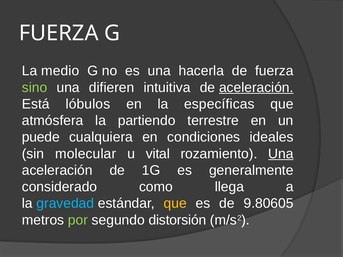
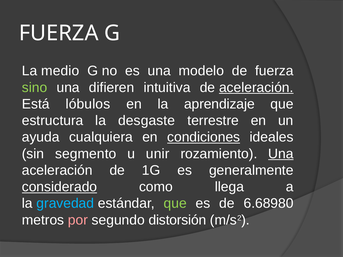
hacerla: hacerla -> modelo
específicas: específicas -> aprendizaje
atmósfera: atmósfera -> estructura
partiendo: partiendo -> desgaste
puede: puede -> ayuda
condiciones underline: none -> present
molecular: molecular -> segmento
vital: vital -> unir
considerado underline: none -> present
que at (175, 204) colour: yellow -> light green
9.80605: 9.80605 -> 6.68980
por colour: light green -> pink
